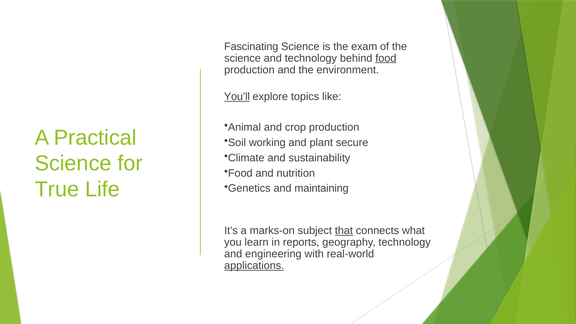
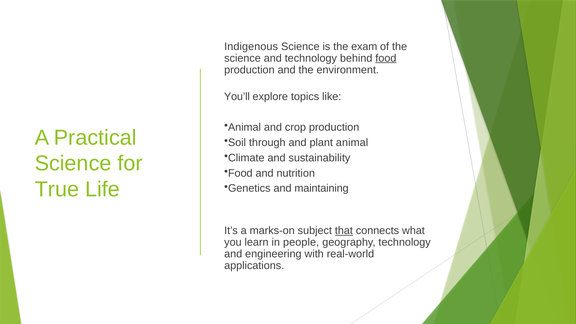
Fascinating: Fascinating -> Indigenous
You’ll underline: present -> none
working: working -> through
plant secure: secure -> animal
reports: reports -> people
applications underline: present -> none
